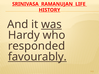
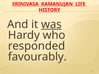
favourably underline: present -> none
